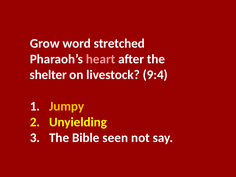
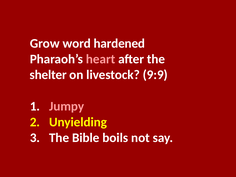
stretched: stretched -> hardened
9:4: 9:4 -> 9:9
Jumpy colour: yellow -> pink
seen: seen -> boils
